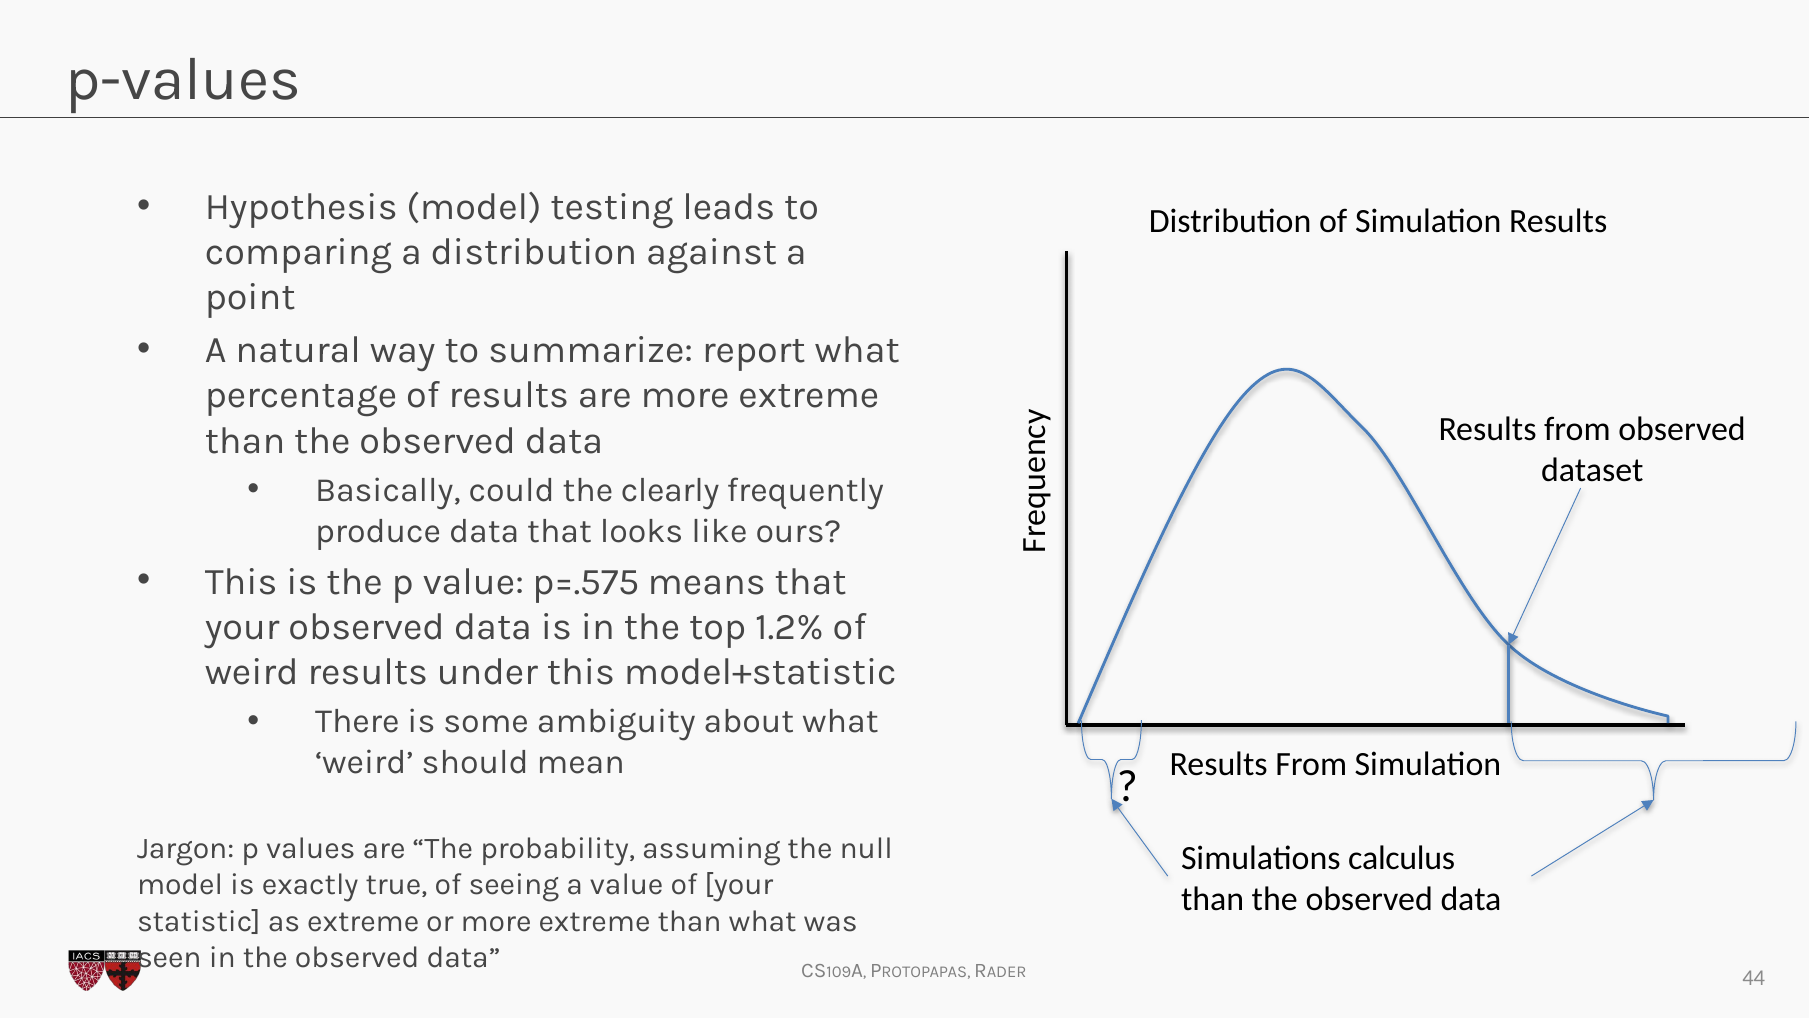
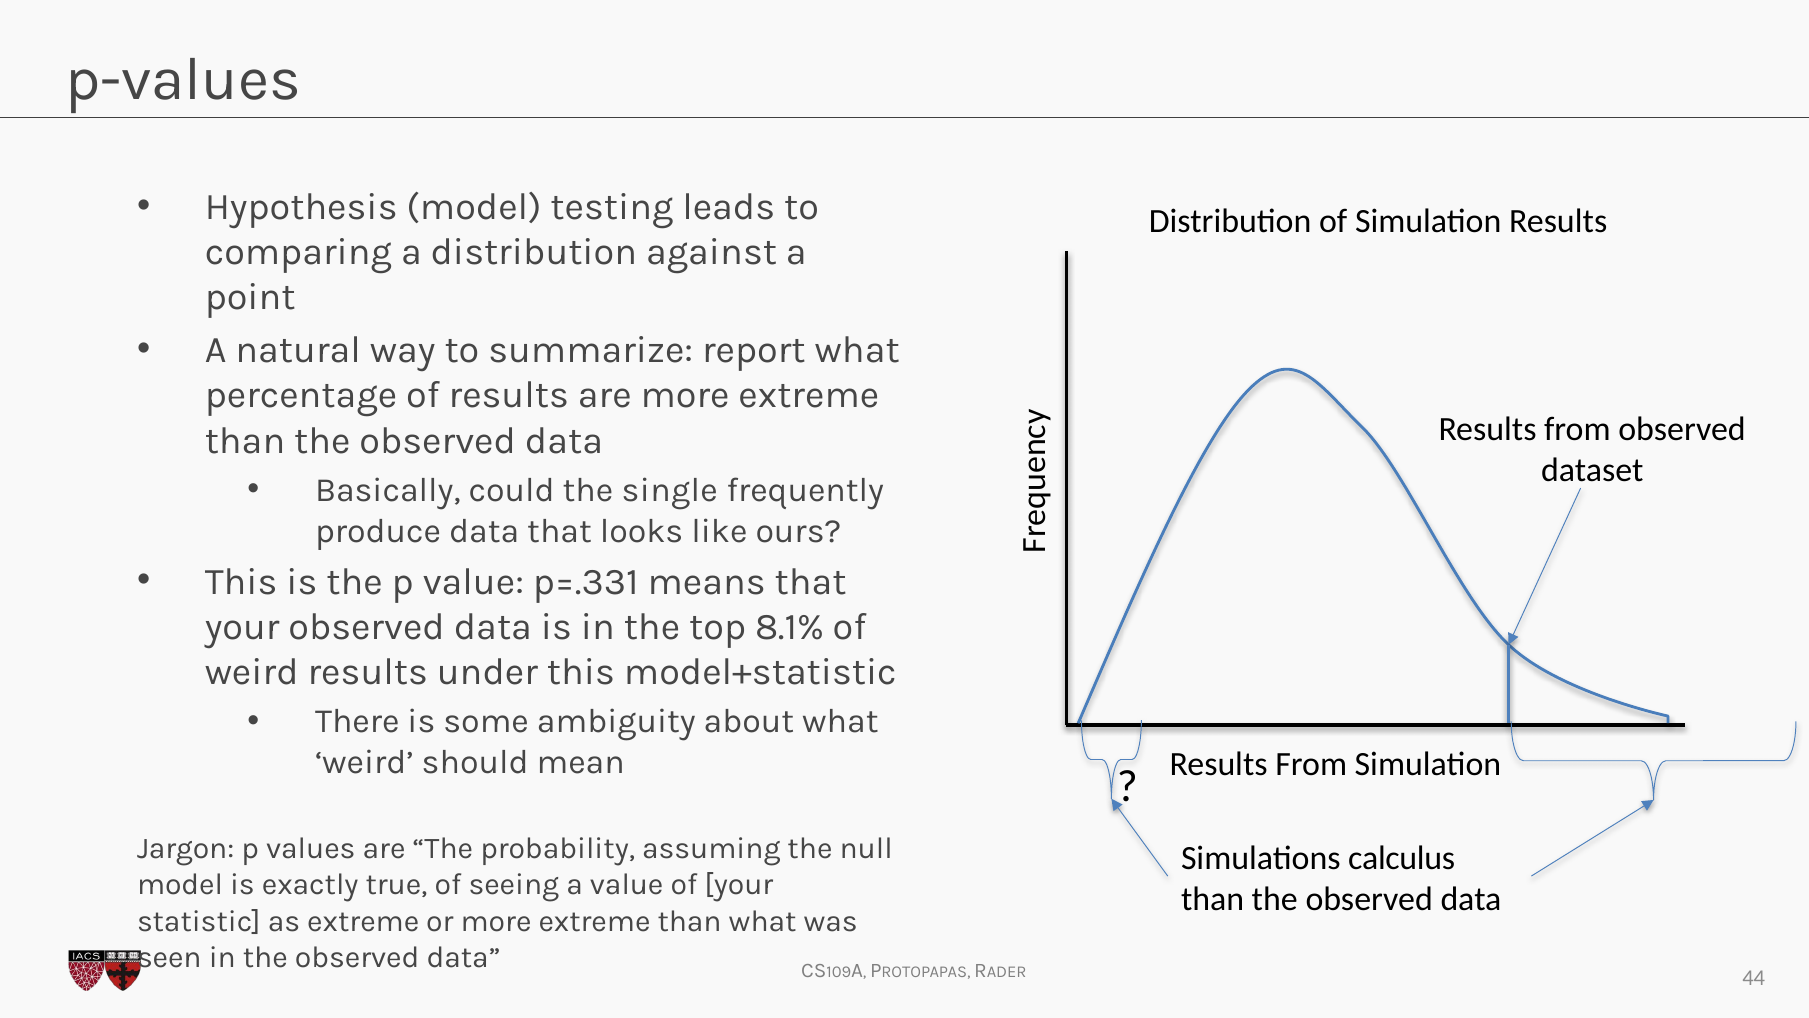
clearly: clearly -> single
p=.575: p=.575 -> p=.331
1.2%: 1.2% -> 8.1%
